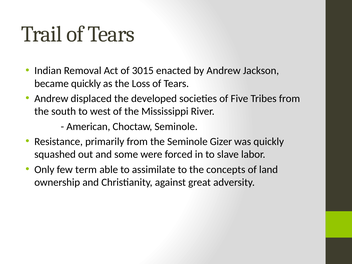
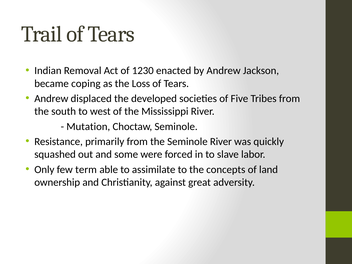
3015: 3015 -> 1230
became quickly: quickly -> coping
American: American -> Mutation
Seminole Gizer: Gizer -> River
